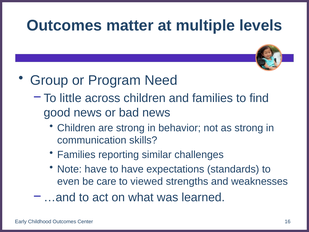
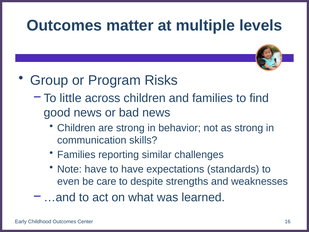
Need: Need -> Risks
viewed: viewed -> despite
